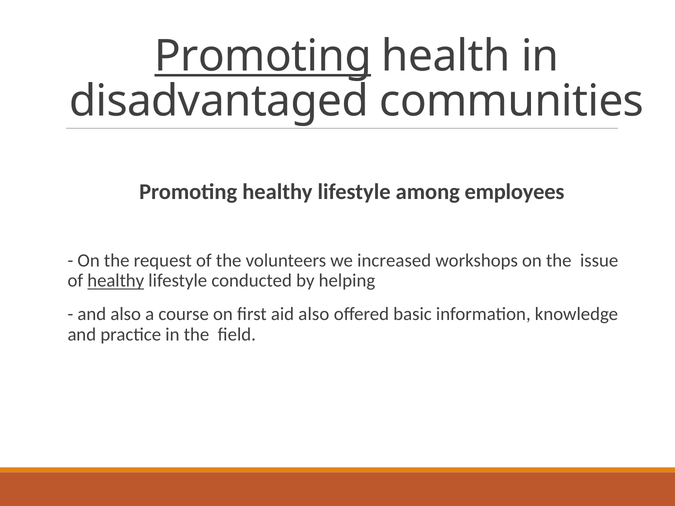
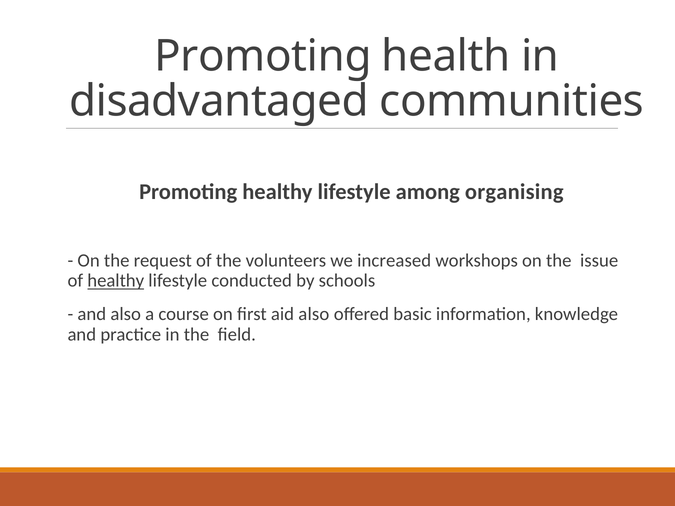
Promoting at (263, 56) underline: present -> none
employees: employees -> organising
helping: helping -> schools
